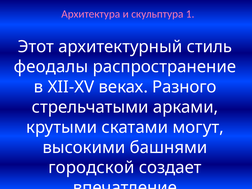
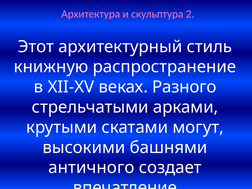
1: 1 -> 2
феодалы: феодалы -> книжную
городской: городской -> античного
